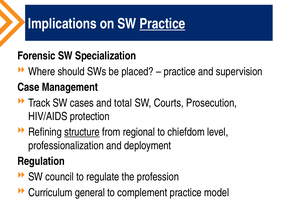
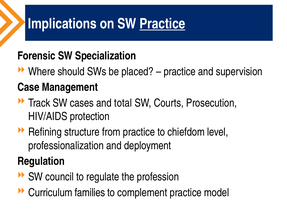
structure underline: present -> none
from regional: regional -> practice
general: general -> families
